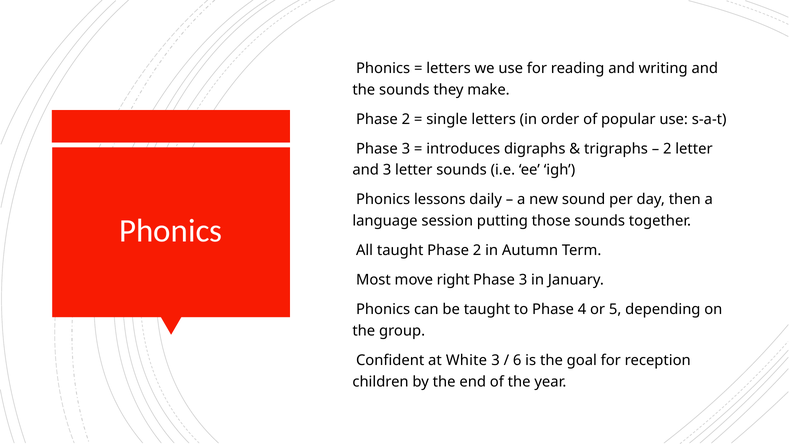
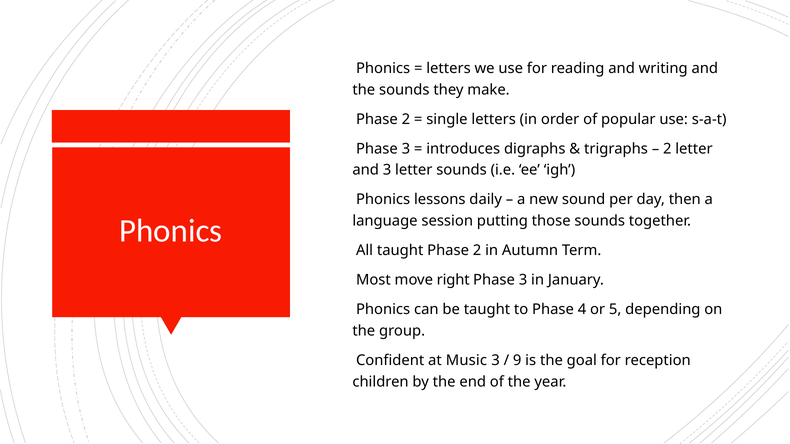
White: White -> Music
6: 6 -> 9
